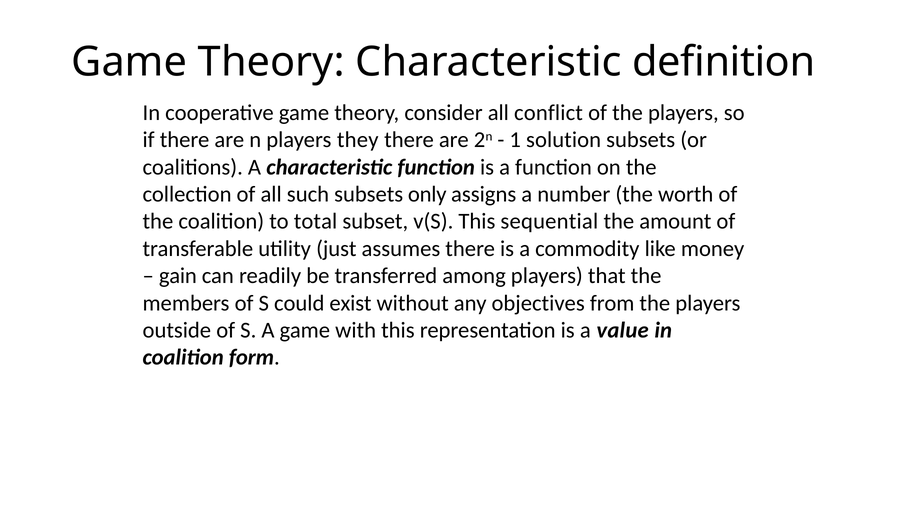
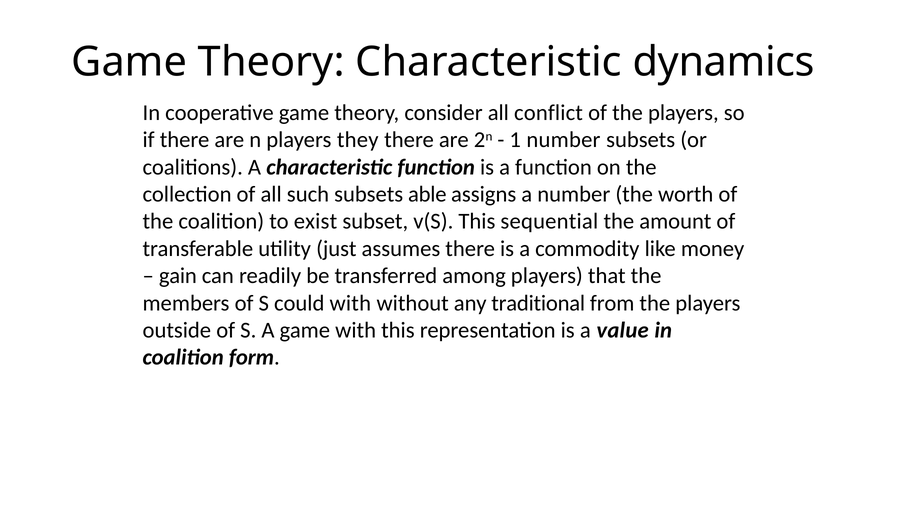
definition: definition -> dynamics
1 solution: solution -> number
only: only -> able
total: total -> exist
could exist: exist -> with
objectives: objectives -> traditional
